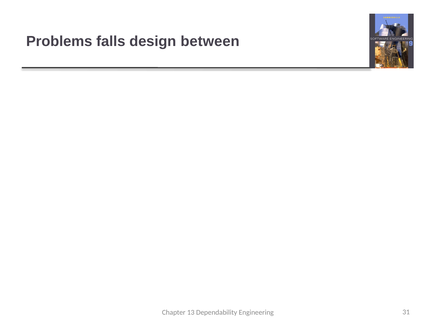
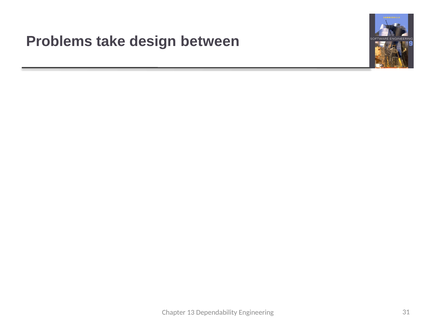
falls: falls -> take
